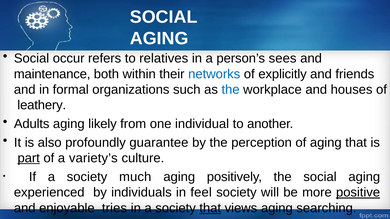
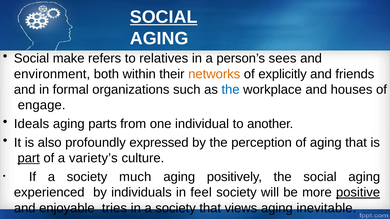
SOCIAL at (164, 17) underline: none -> present
occur: occur -> make
maintenance: maintenance -> environment
networks colour: blue -> orange
leathery: leathery -> engage
Adults: Adults -> Ideals
likely: likely -> parts
guarantee: guarantee -> expressed
that at (210, 208) underline: present -> none
searching: searching -> inevitable
